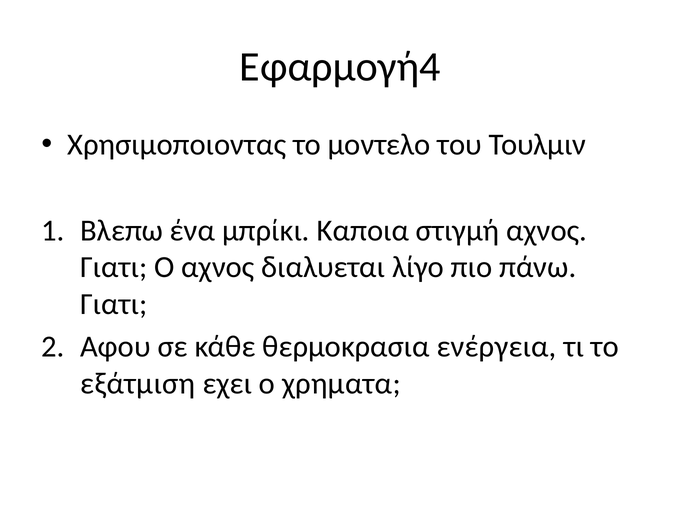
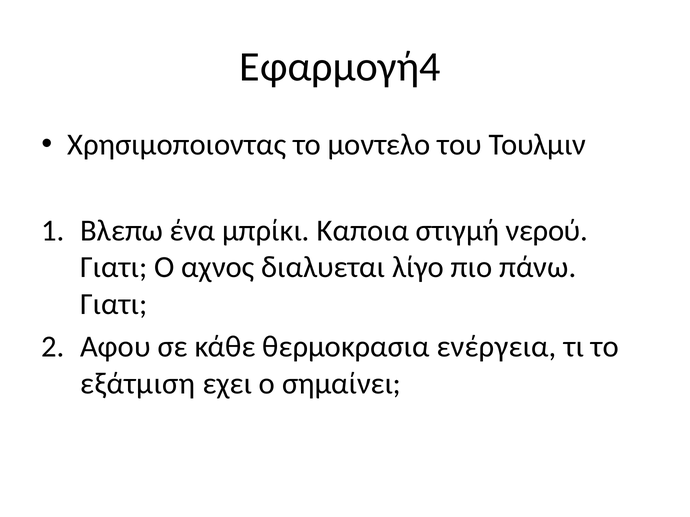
στιγμή αχνος: αχνος -> νερού
χρηματα: χρηματα -> σημαίνει
